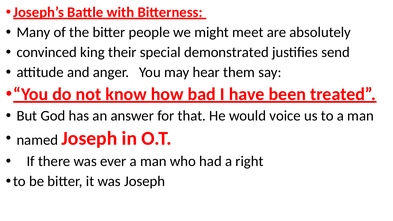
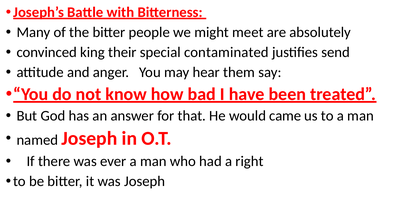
demonstrated: demonstrated -> contaminated
voice: voice -> came
